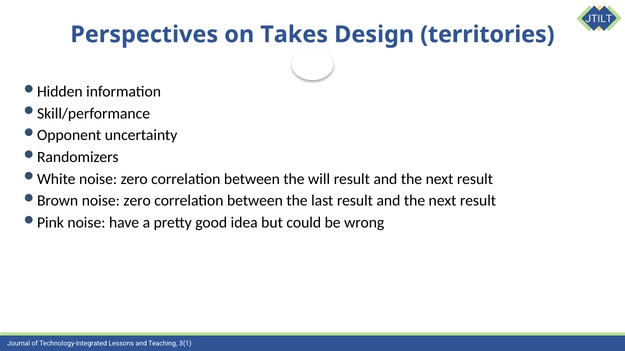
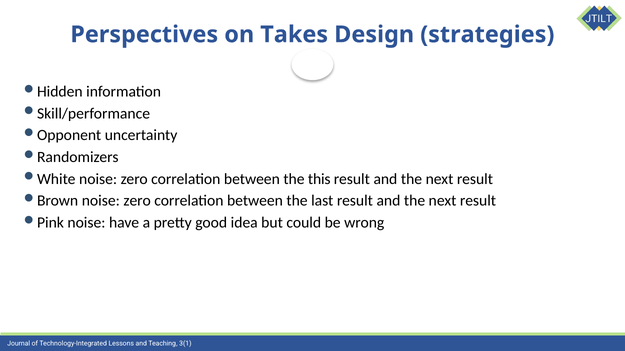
territories: territories -> strategies
will: will -> this
